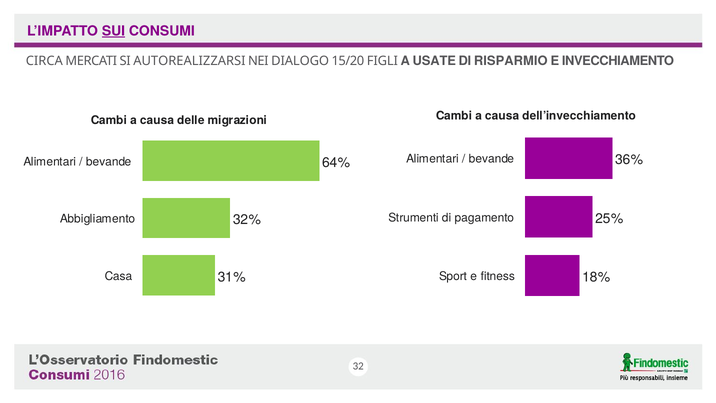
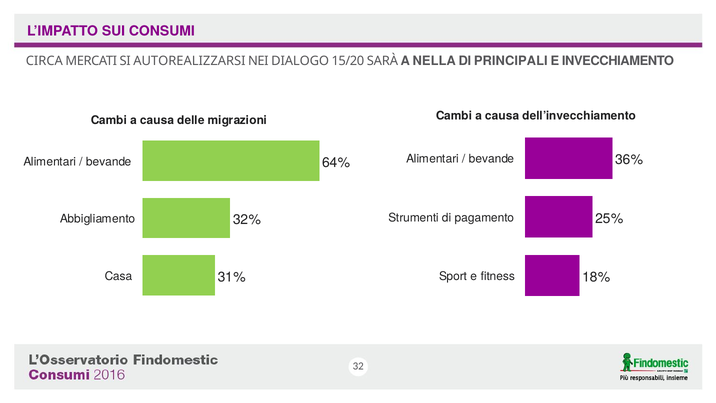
SUI underline: present -> none
FIGLI: FIGLI -> SARÀ
USATE: USATE -> NELLA
RISPARMIO: RISPARMIO -> PRINCIPALI
